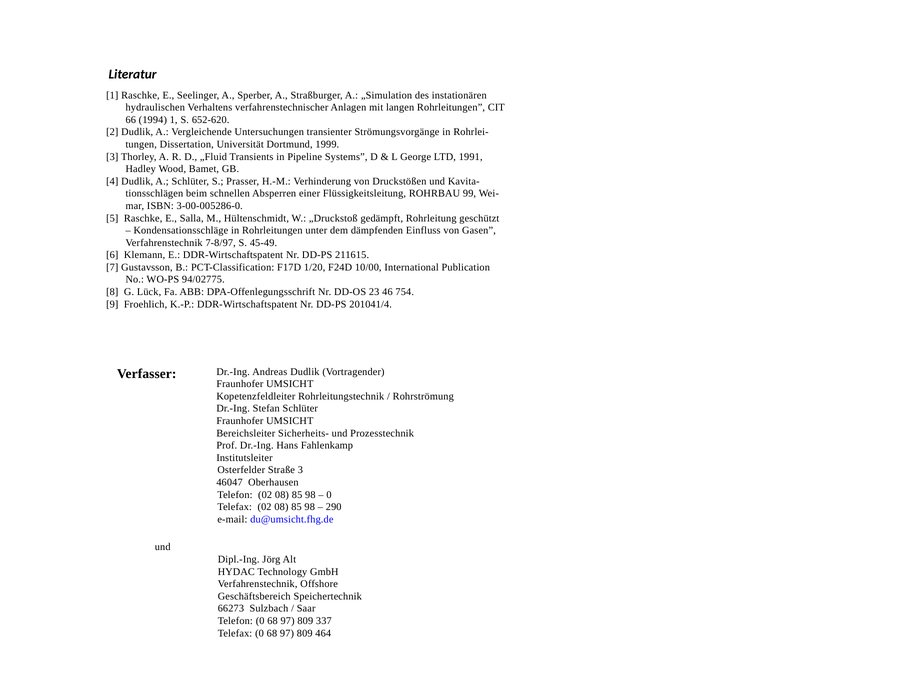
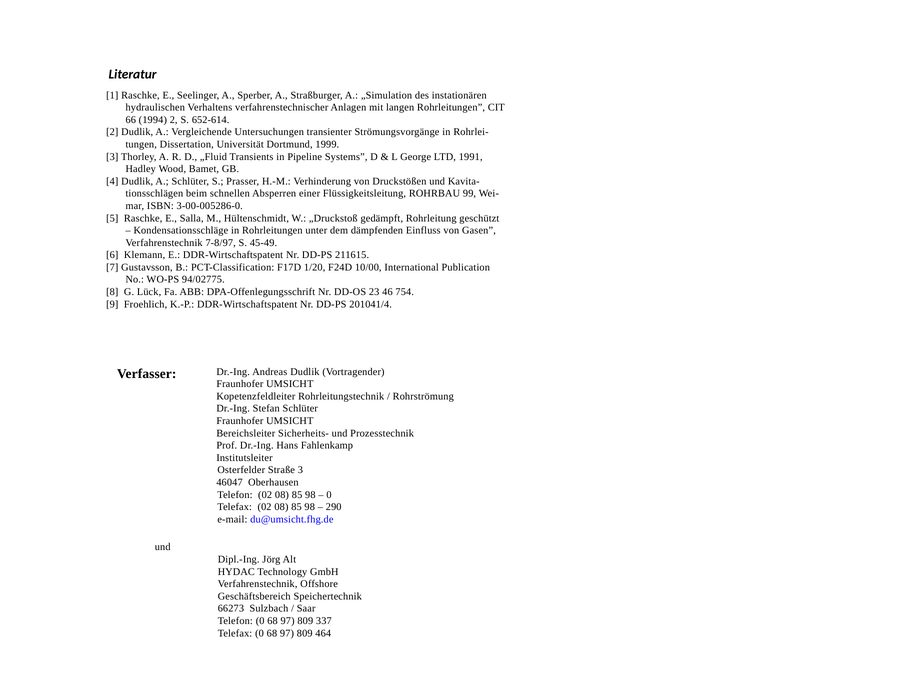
1994 1: 1 -> 2
652-620: 652-620 -> 652-614
